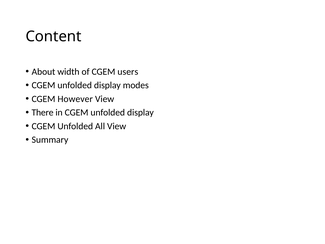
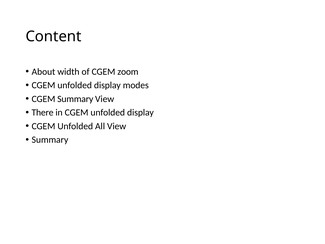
users: users -> zoom
CGEM However: However -> Summary
